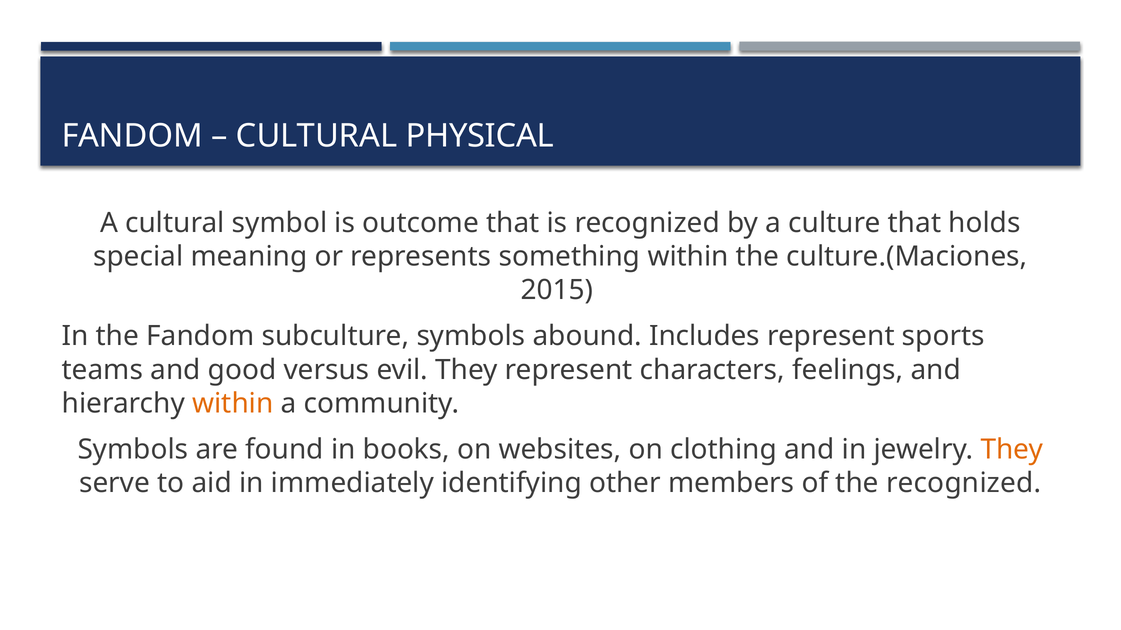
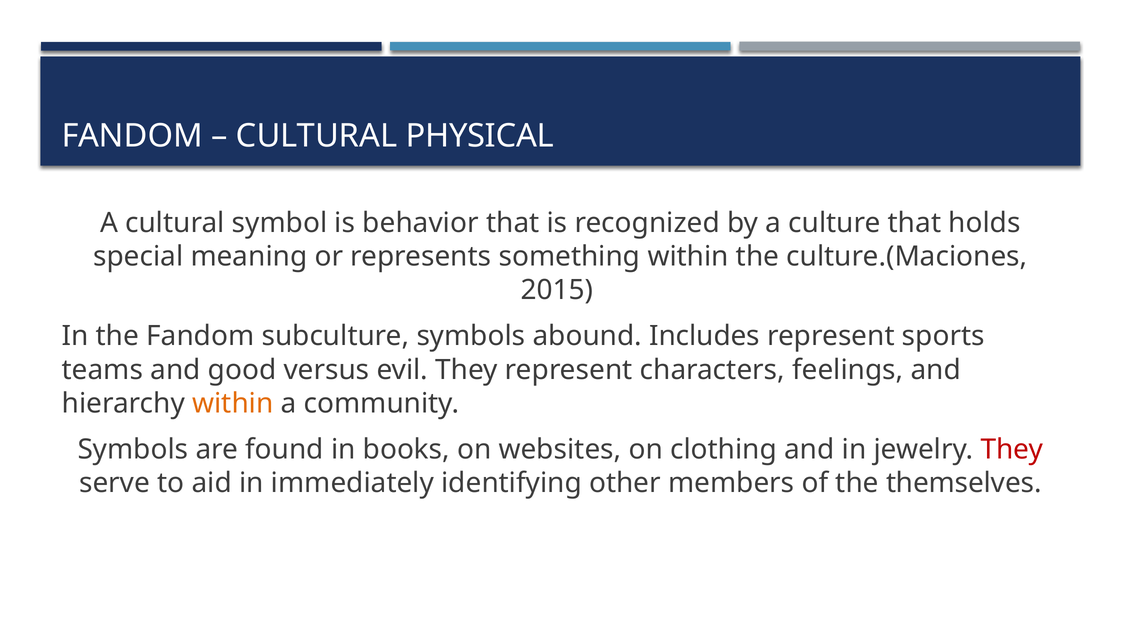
outcome: outcome -> behavior
They at (1012, 450) colour: orange -> red
the recognized: recognized -> themselves
